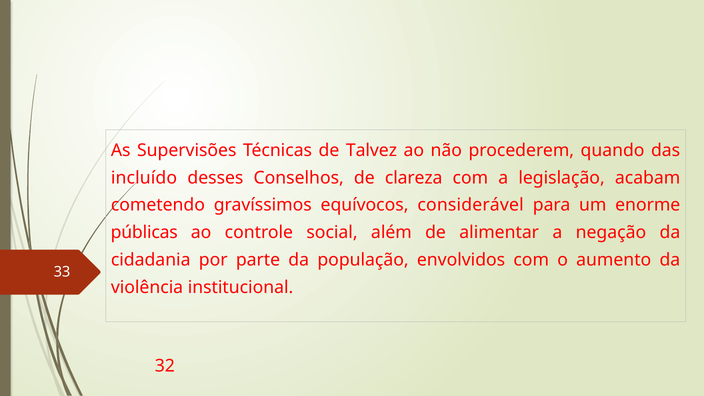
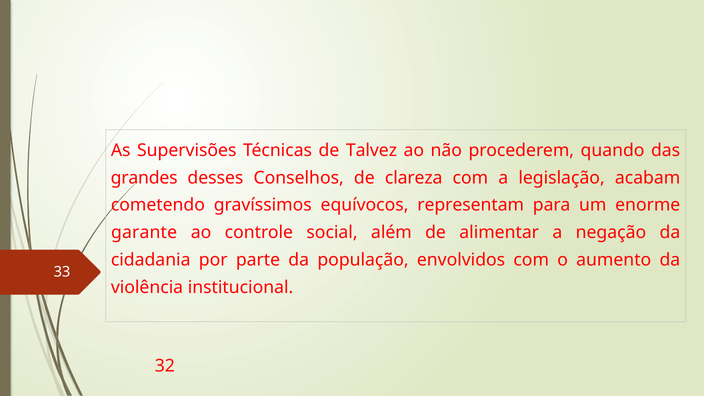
incluído: incluído -> grandes
considerável: considerável -> representam
públicas: públicas -> garante
